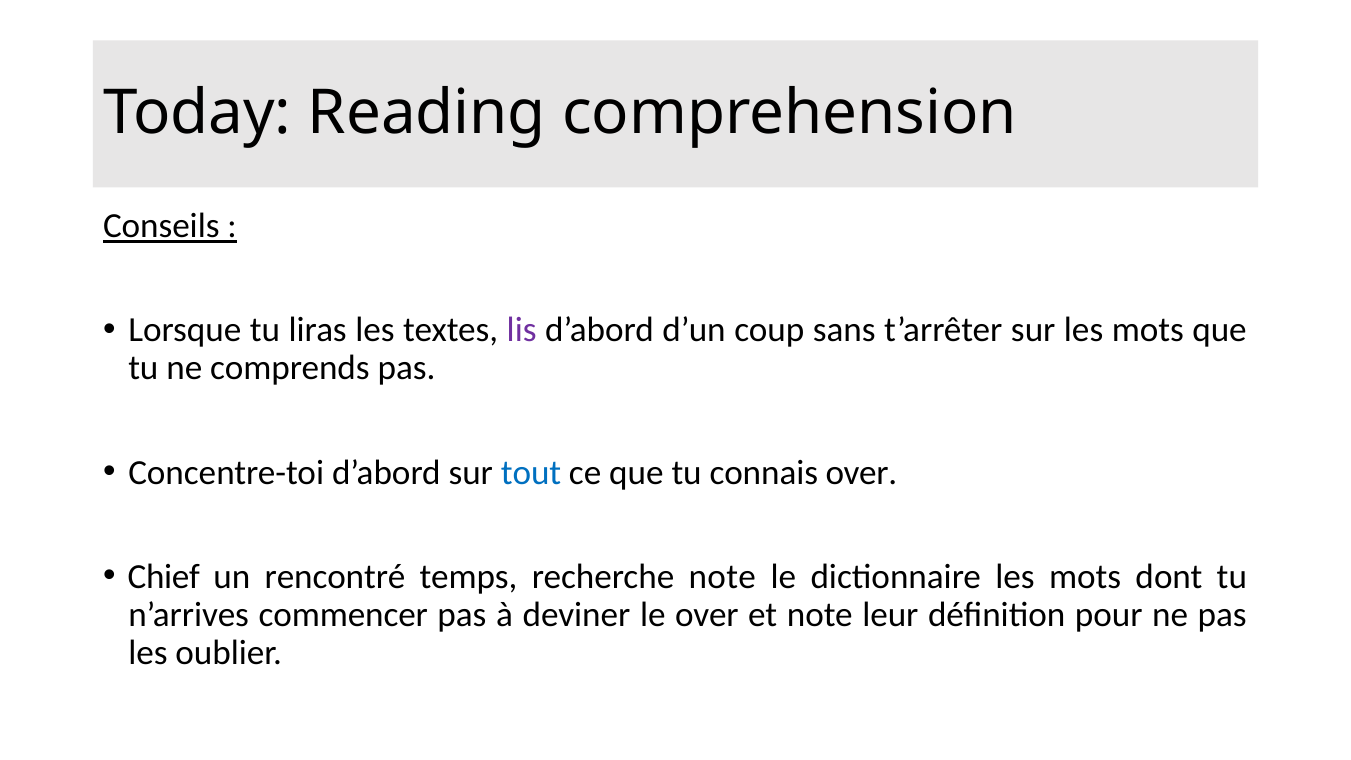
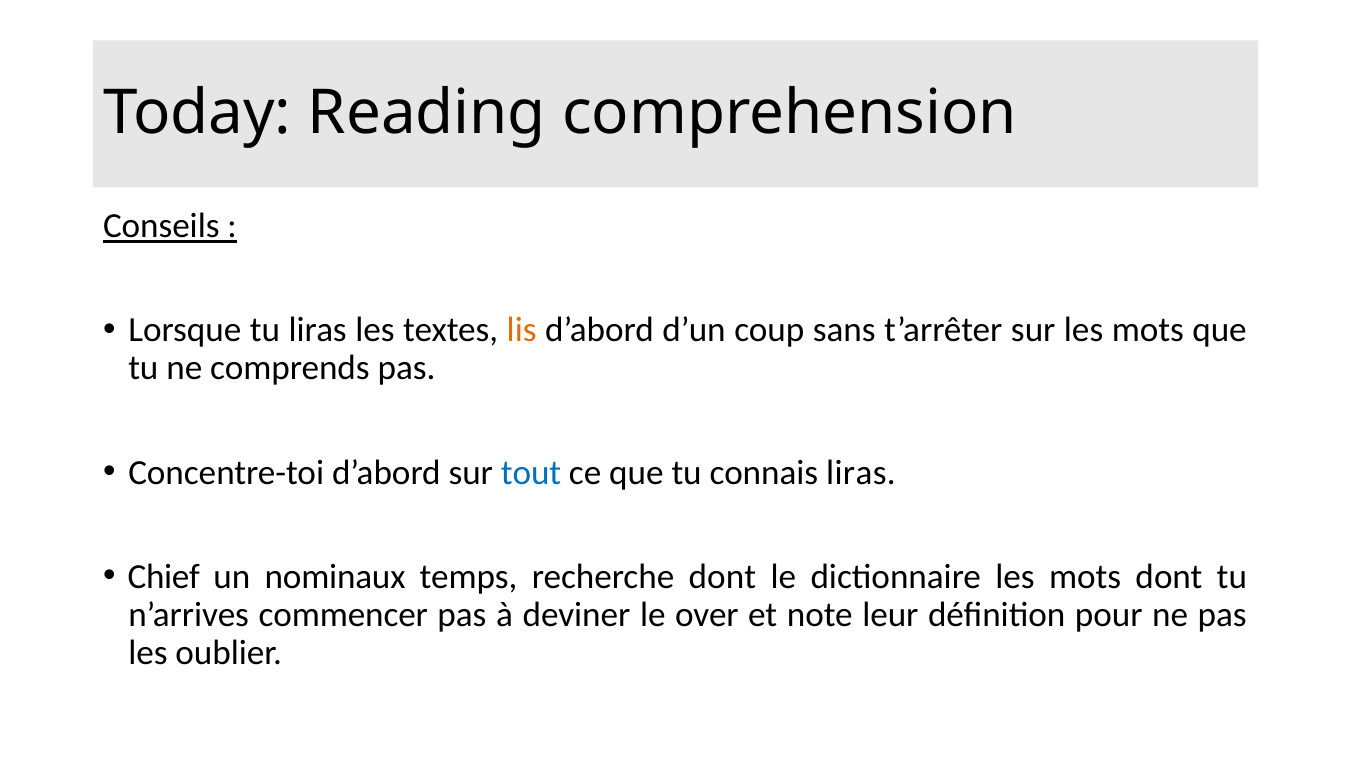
lis colour: purple -> orange
connais over: over -> liras
rencontré: rencontré -> nominaux
recherche note: note -> dont
